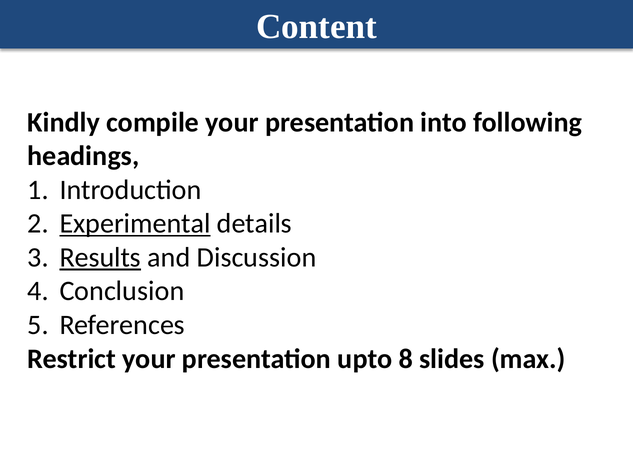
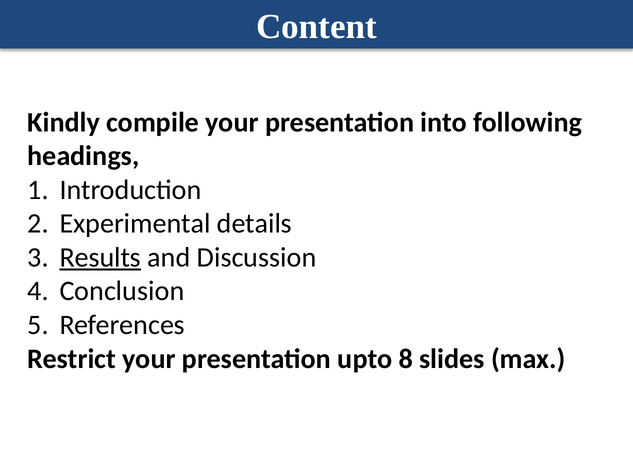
Experimental underline: present -> none
